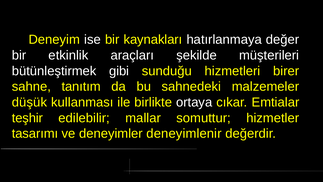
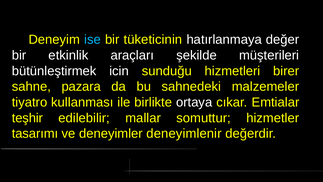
ise colour: white -> light blue
kaynakları: kaynakları -> tüketicinin
gibi: gibi -> icin
tanıtım: tanıtım -> pazara
düşük: düşük -> tiyatro
